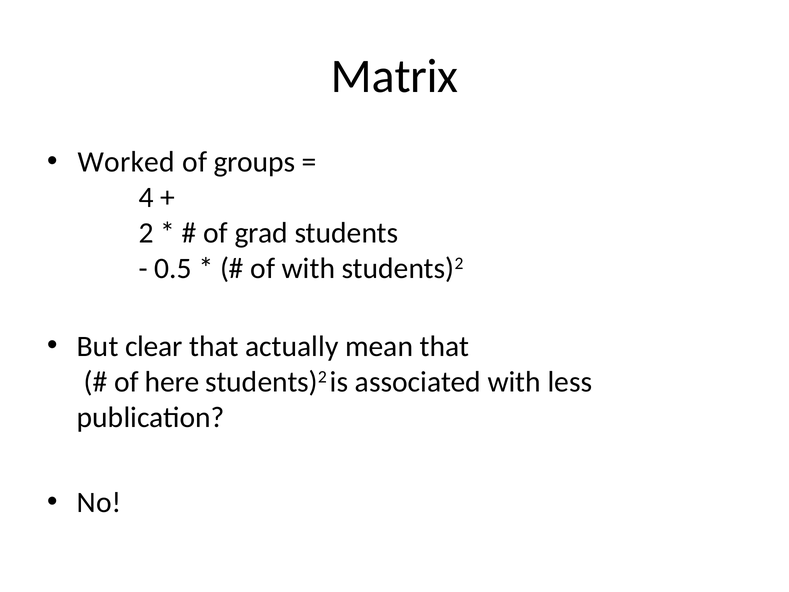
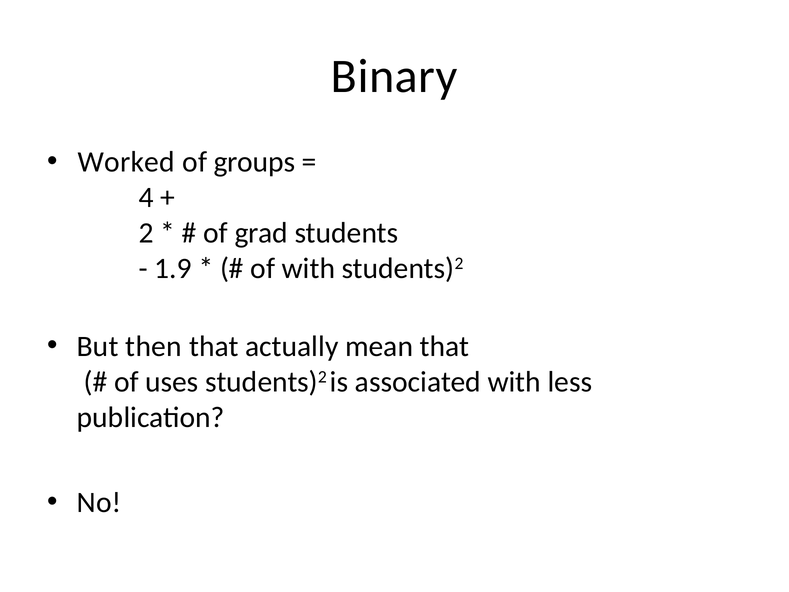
Matrix: Matrix -> Binary
0.5: 0.5 -> 1.9
clear: clear -> then
here: here -> uses
